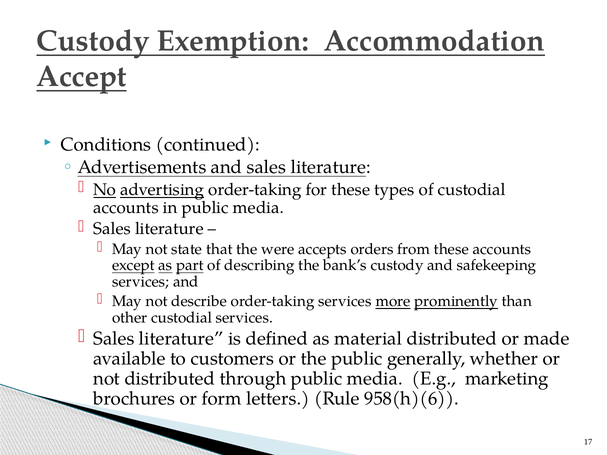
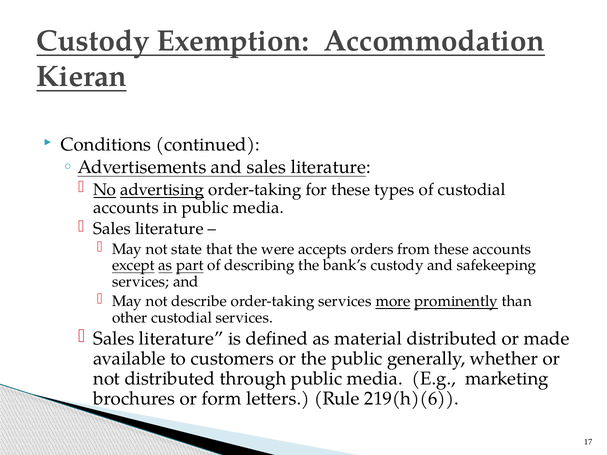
Accept: Accept -> Kieran
958(h)(6: 958(h)(6 -> 219(h)(6
